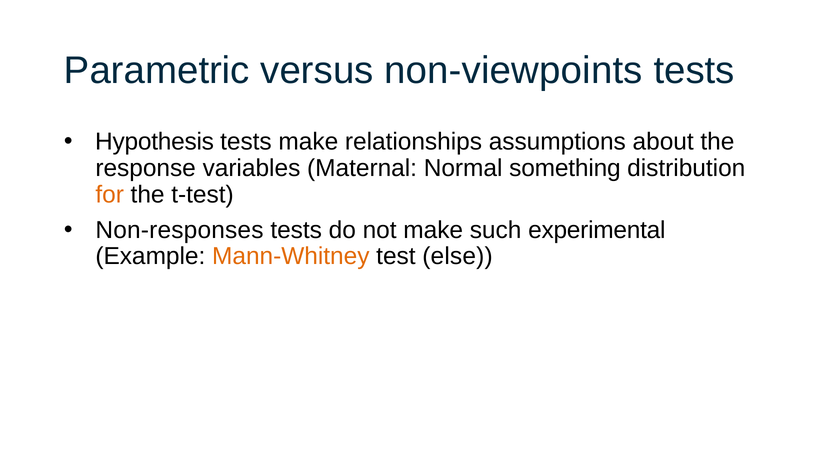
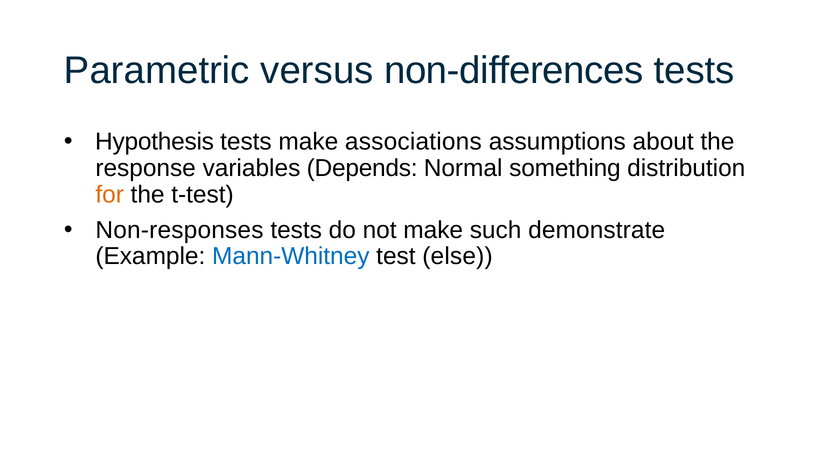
non-viewpoints: non-viewpoints -> non-differences
relationships: relationships -> associations
Maternal: Maternal -> Depends
experimental: experimental -> demonstrate
Mann-Whitney colour: orange -> blue
